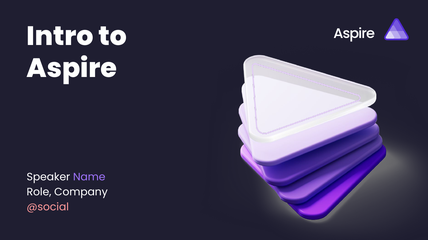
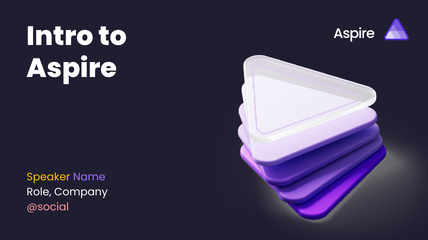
Speaker colour: white -> yellow
